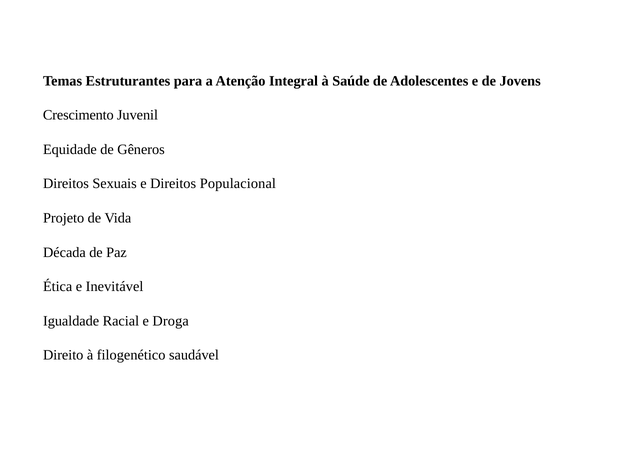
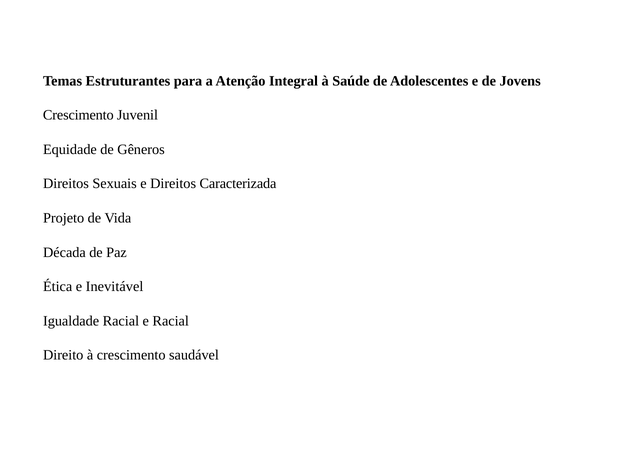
Populacional: Populacional -> Caracterizada
e Droga: Droga -> Racial
à filogenético: filogenético -> crescimento
